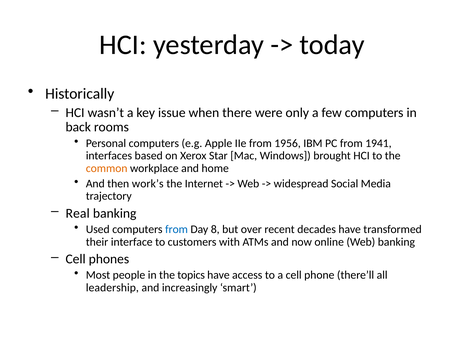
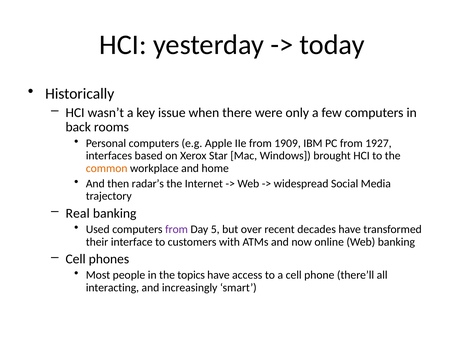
1956: 1956 -> 1909
1941: 1941 -> 1927
work’s: work’s -> radar’s
from at (177, 229) colour: blue -> purple
8: 8 -> 5
leadership: leadership -> interacting
